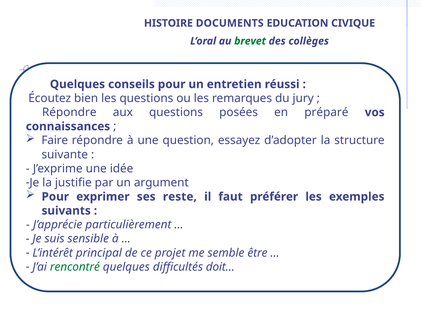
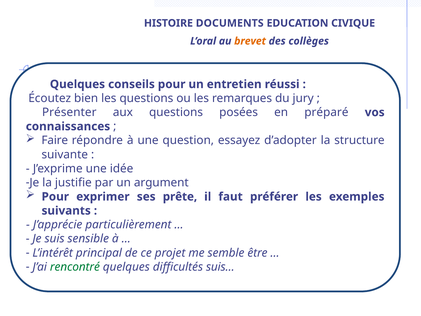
brevet colour: green -> orange
Répondre at (69, 112): Répondre -> Présenter
reste: reste -> prête
doit…: doit… -> suis…
